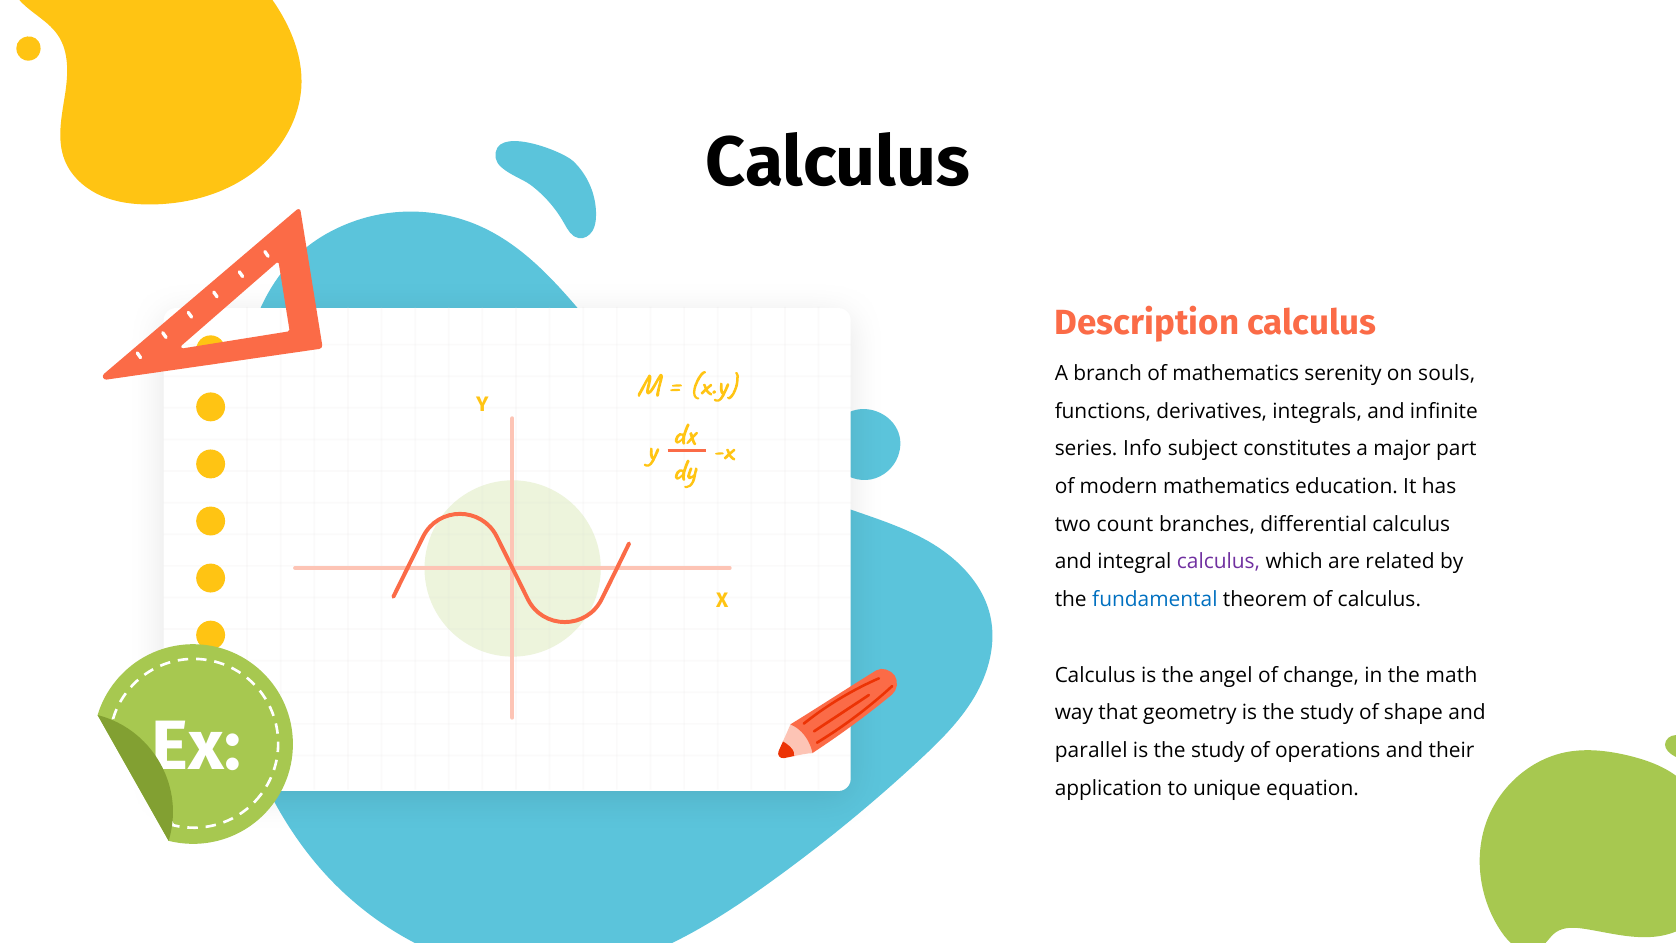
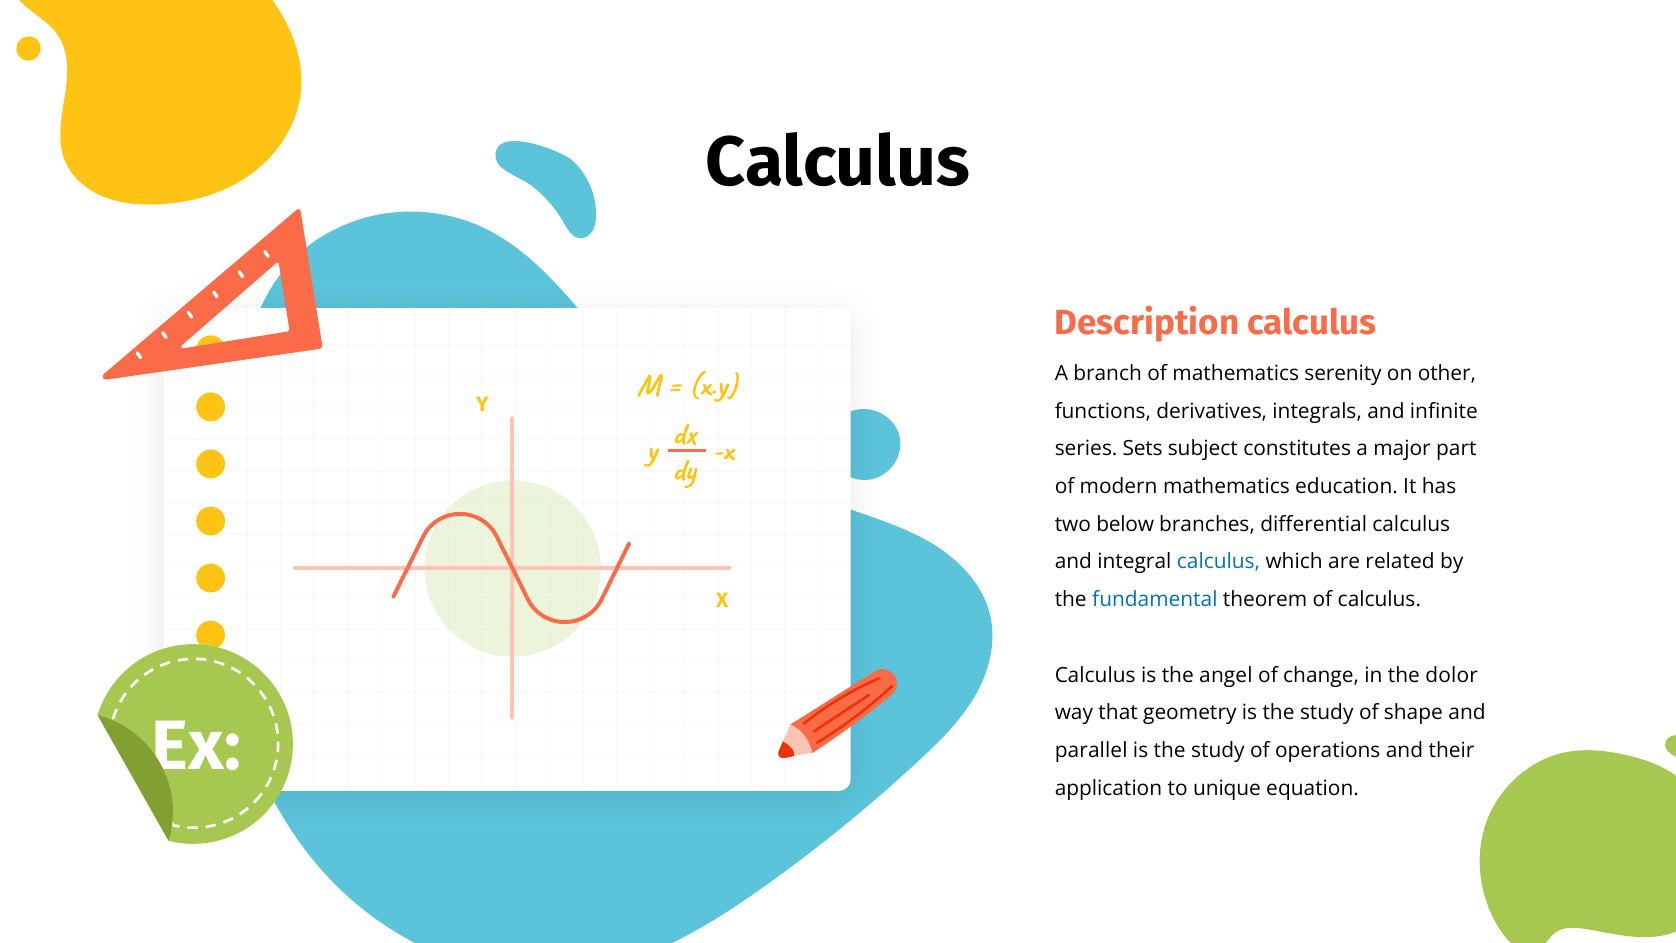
souls: souls -> other
Info: Info -> Sets
count: count -> below
calculus at (1218, 562) colour: purple -> blue
math: math -> dolor
